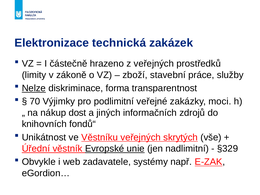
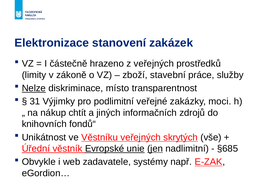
technická: technická -> stanovení
forma: forma -> místo
70: 70 -> 31
dost: dost -> chtít
jen underline: none -> present
§329: §329 -> §685
